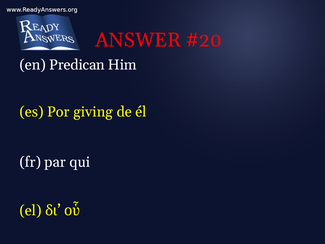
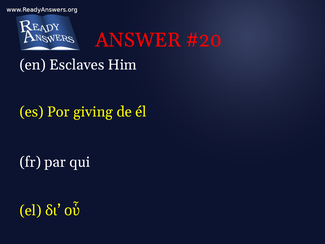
Predican: Predican -> Esclaves
